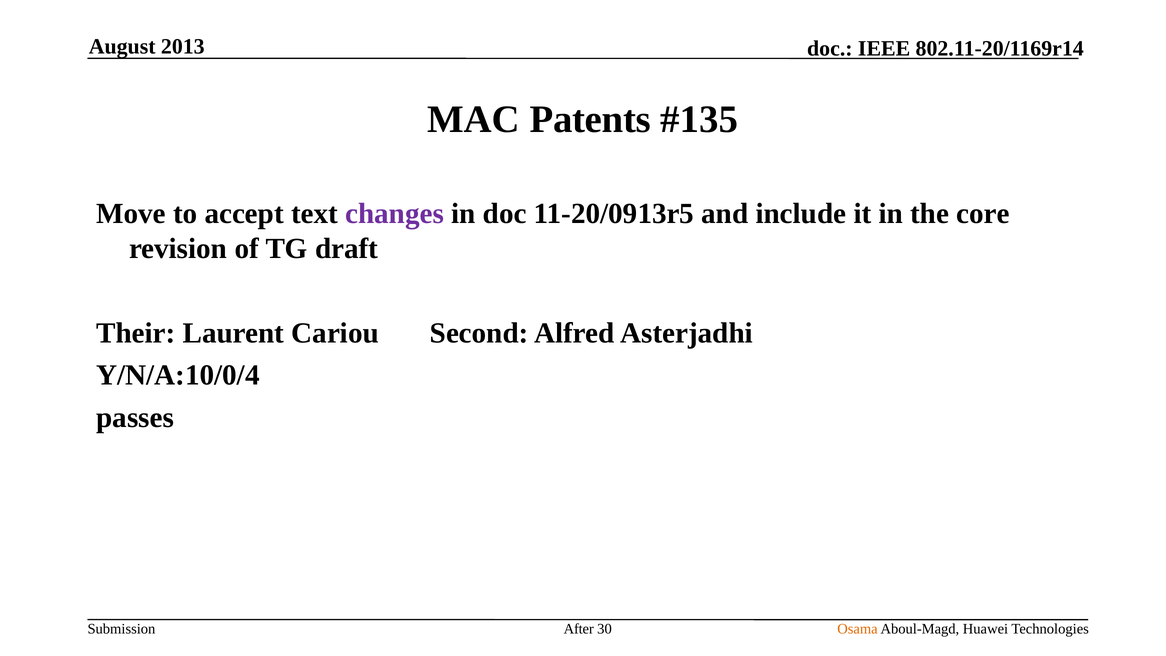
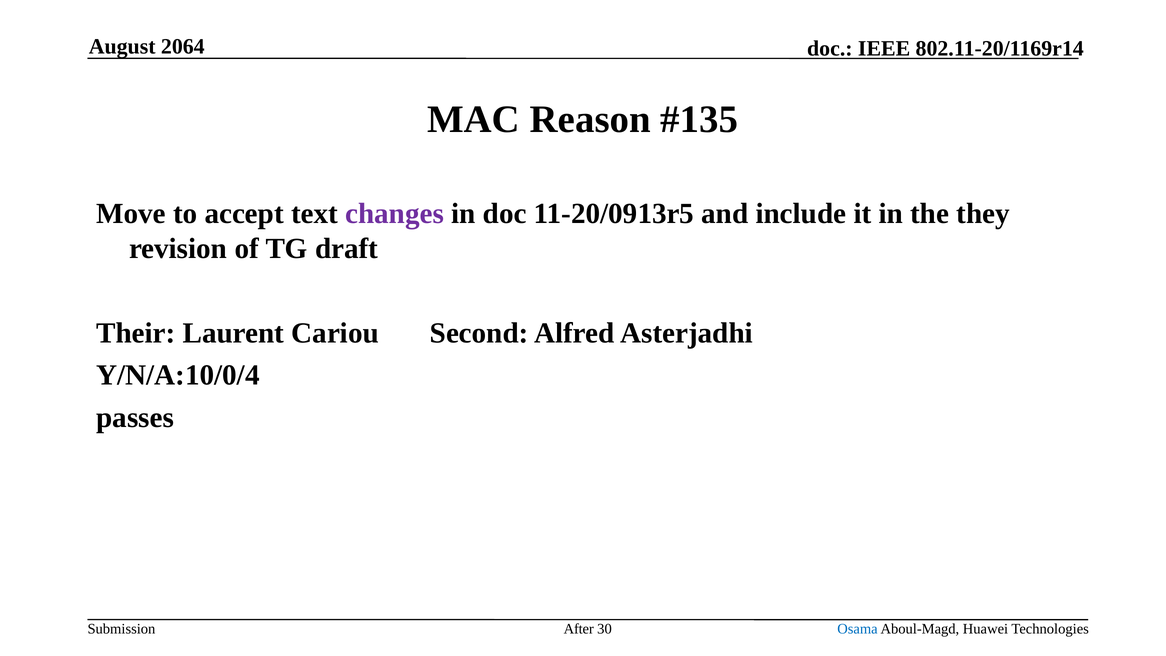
2013: 2013 -> 2064
Patents: Patents -> Reason
core: core -> they
Osama colour: orange -> blue
